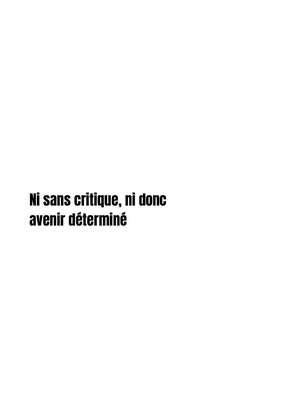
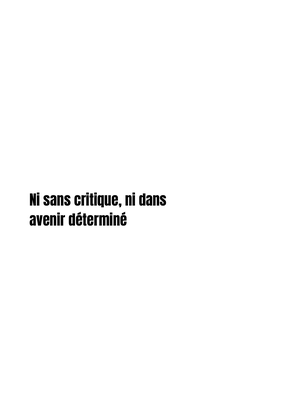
donc: donc -> dans
